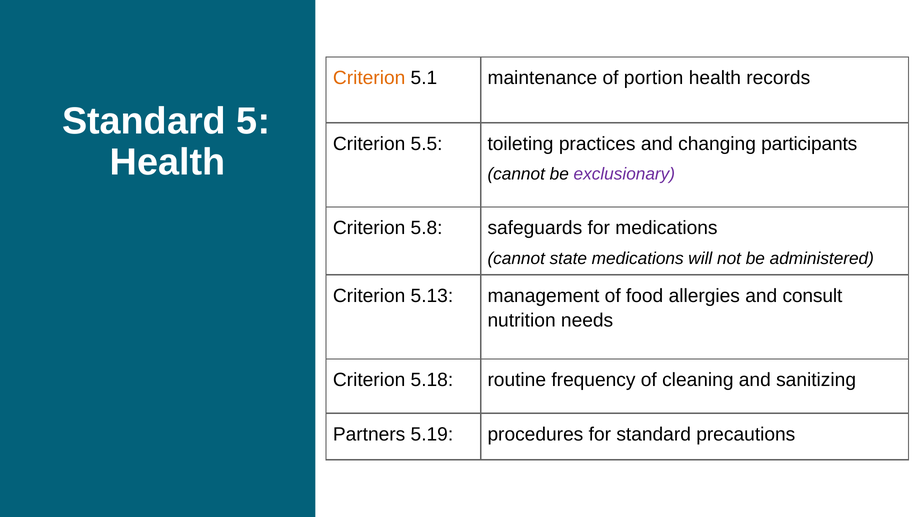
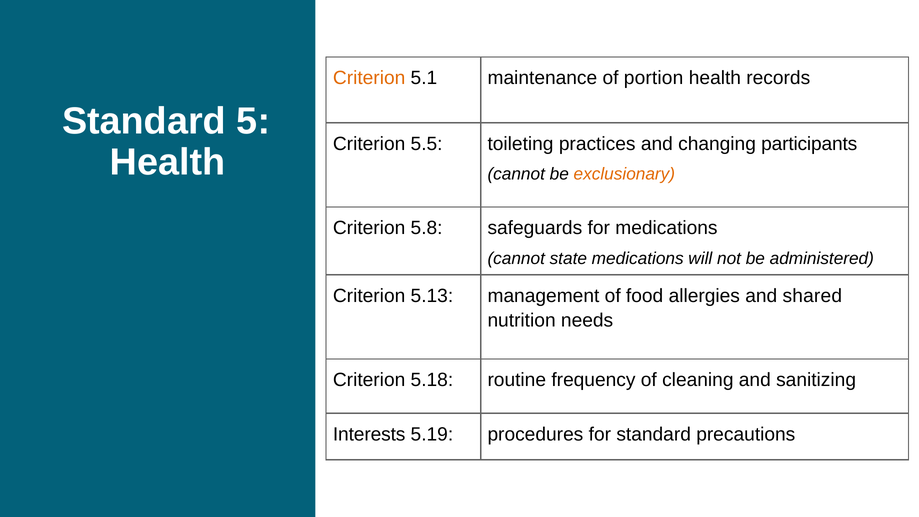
exclusionary colour: purple -> orange
consult: consult -> shared
Partners: Partners -> Interests
